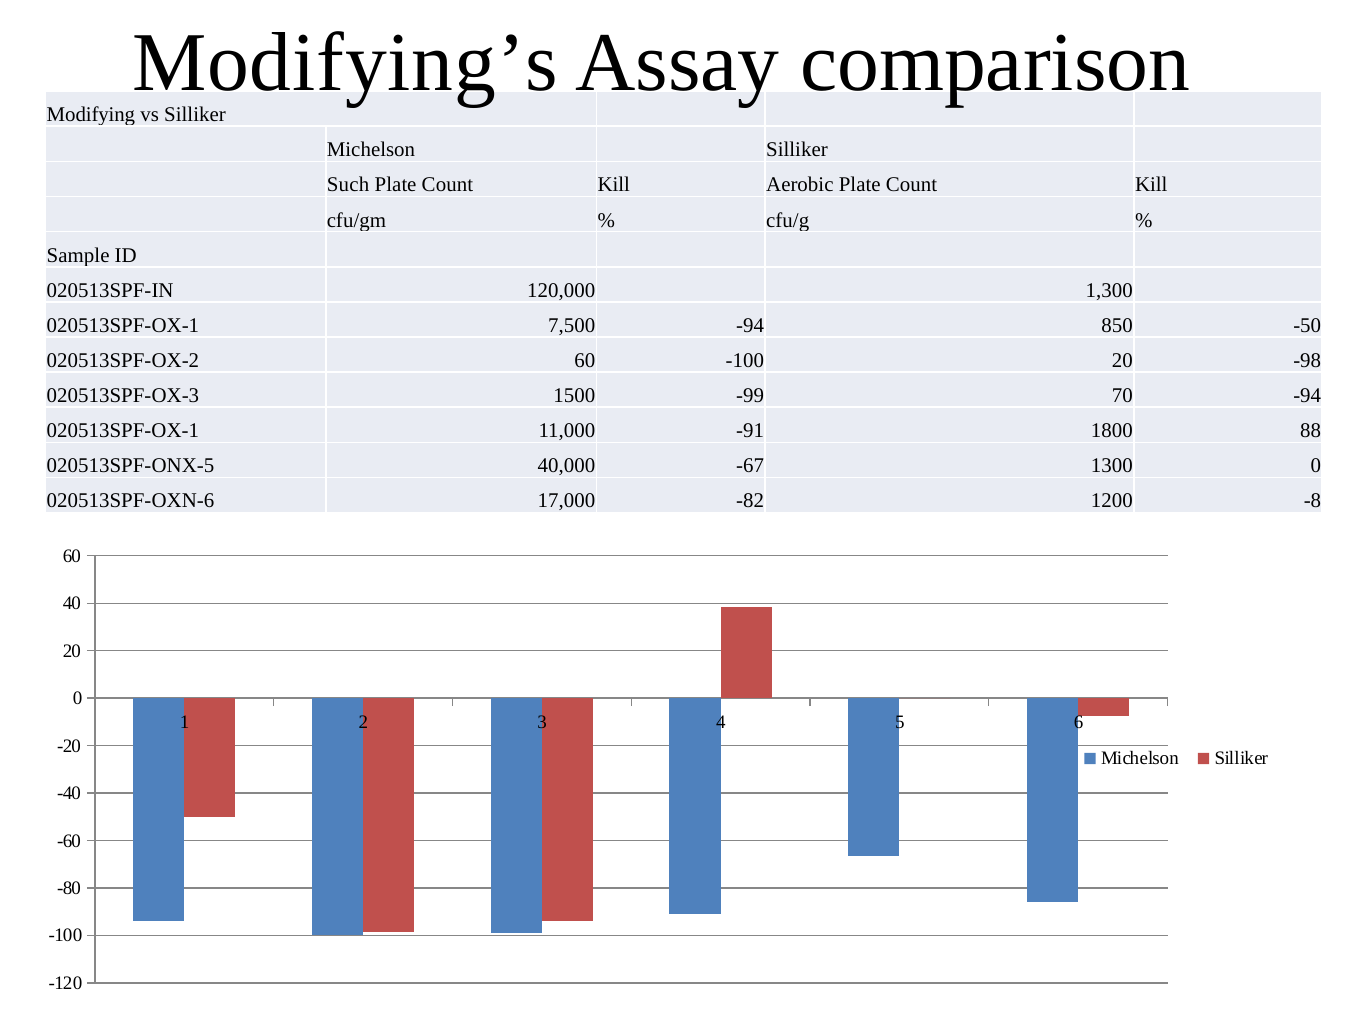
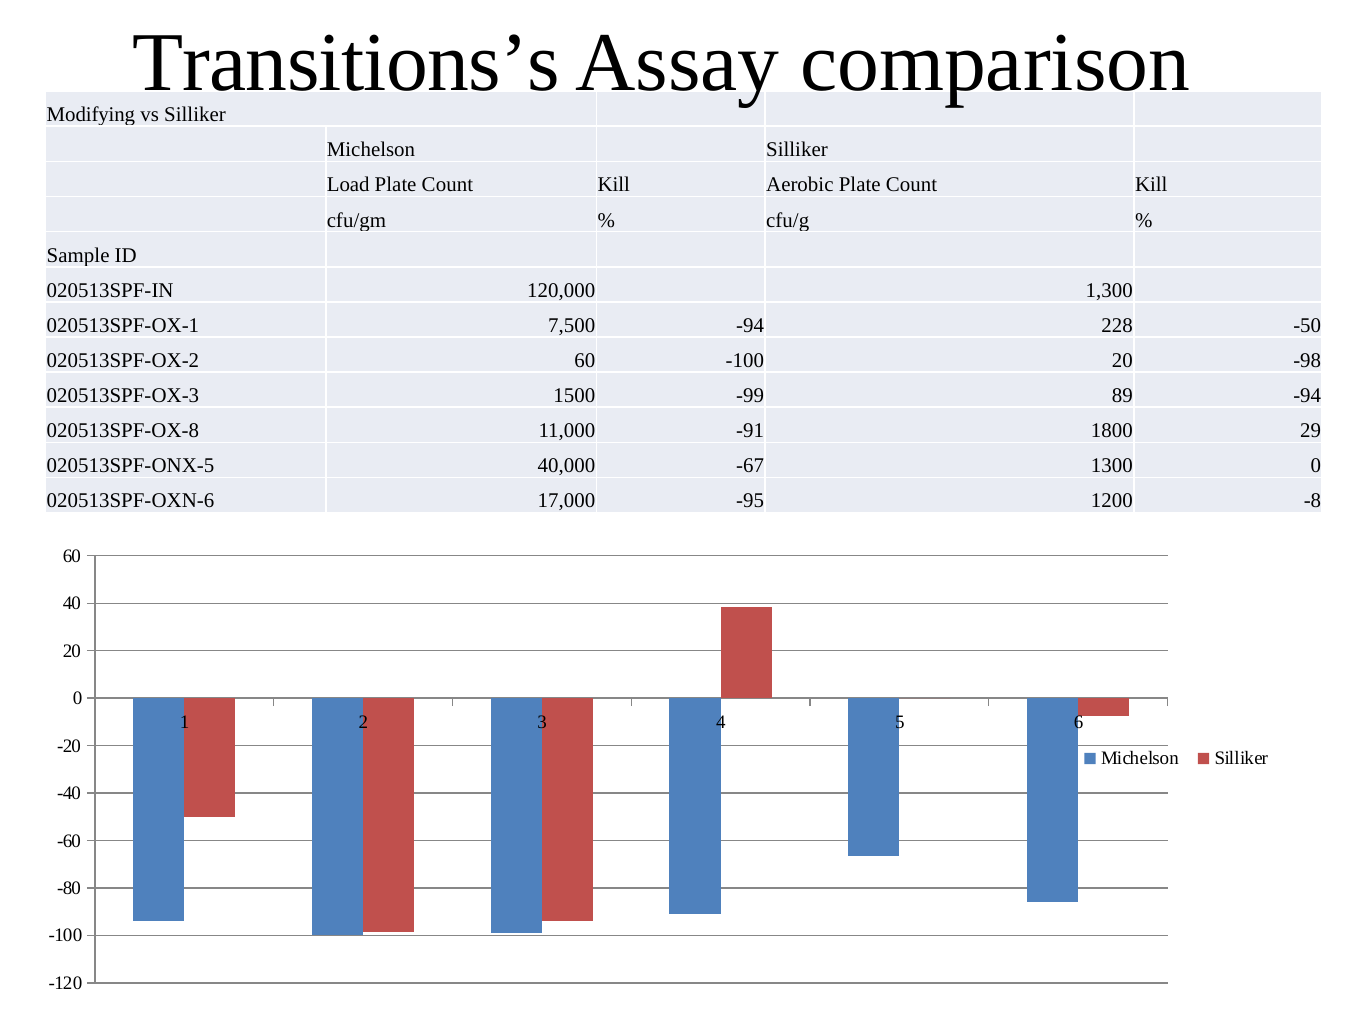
Modifying’s: Modifying’s -> Transitions’s
Such: Such -> Load
850: 850 -> 228
70: 70 -> 89
020513SPF-OX-1 at (123, 431): 020513SPF-OX-1 -> 020513SPF-OX-8
88: 88 -> 29
-82: -82 -> -95
